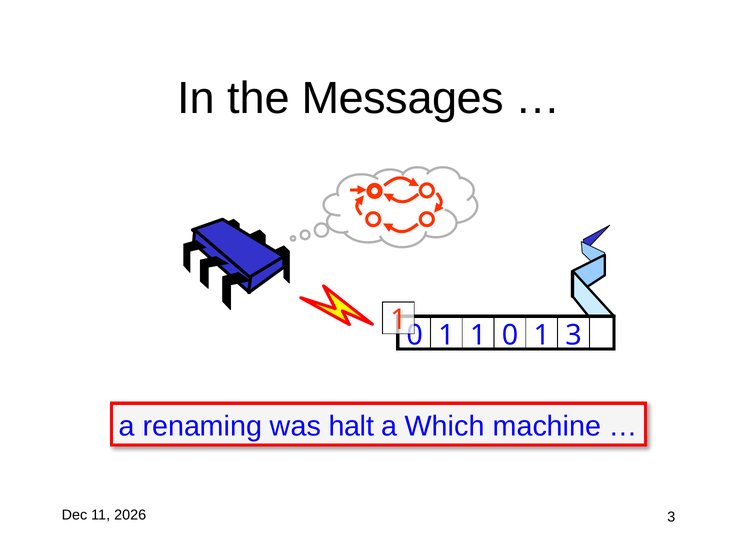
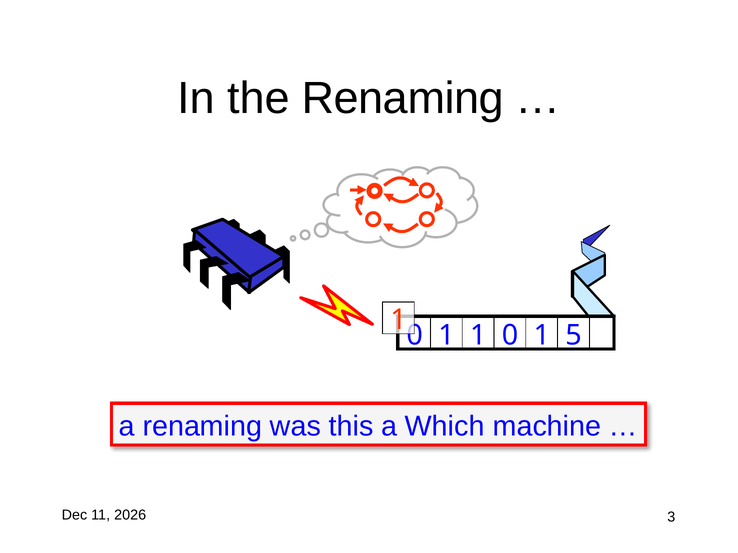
the Messages: Messages -> Renaming
1 3: 3 -> 5
halt: halt -> this
